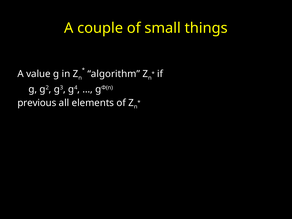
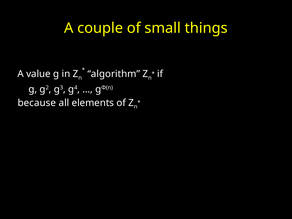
previous: previous -> because
